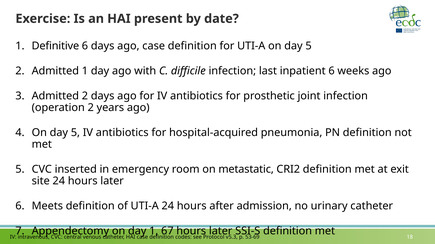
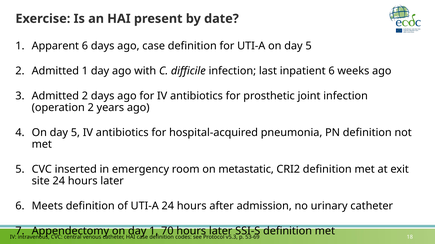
Definitive: Definitive -> Apparent
67: 67 -> 70
